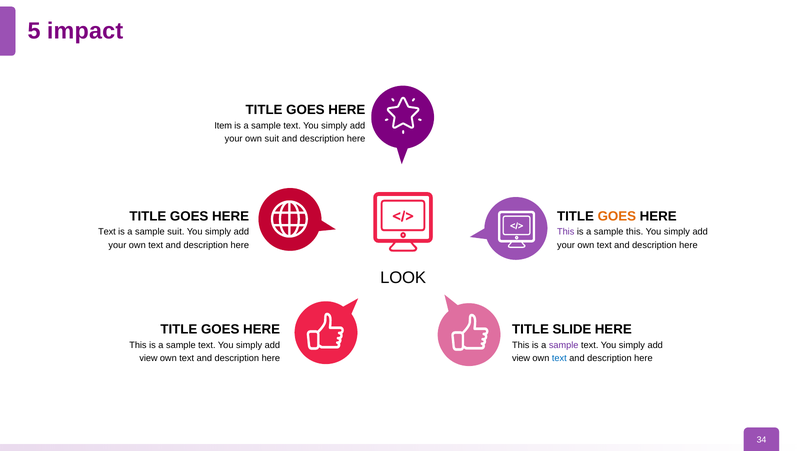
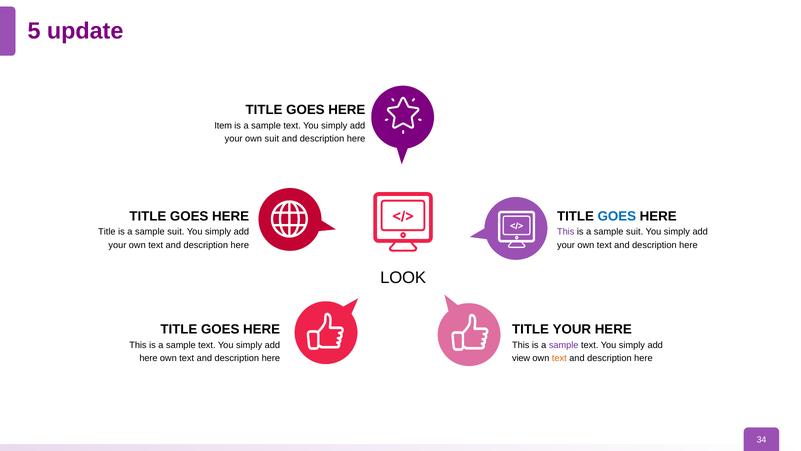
impact: impact -> update
GOES at (617, 216) colour: orange -> blue
Text at (107, 232): Text -> Title
this at (635, 232): this -> suit
TITLE SLIDE: SLIDE -> YOUR
view at (148, 358): view -> here
text at (559, 358) colour: blue -> orange
